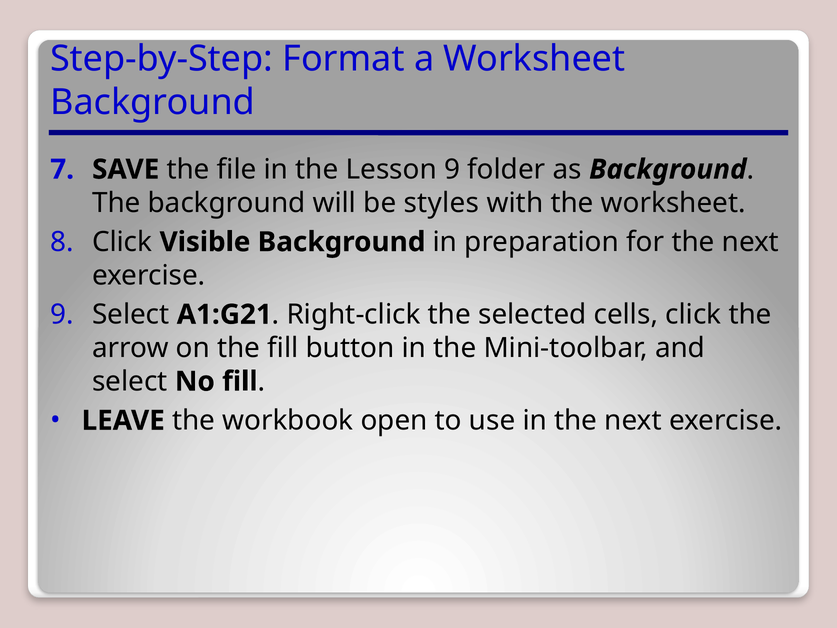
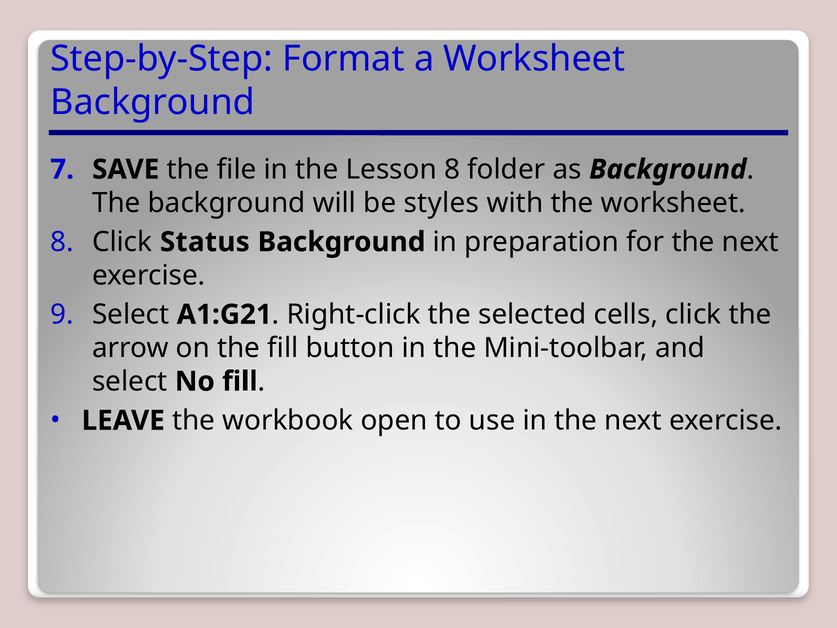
Lesson 9: 9 -> 8
Visible: Visible -> Status
